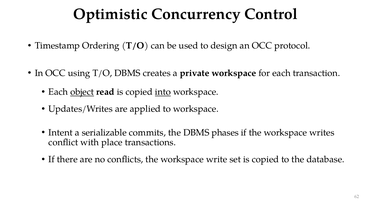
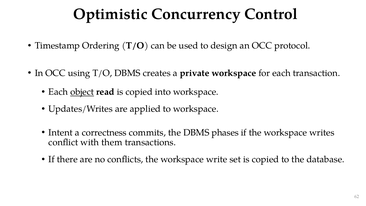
into underline: present -> none
serializable: serializable -> correctness
place: place -> them
